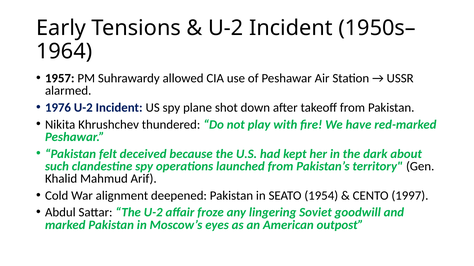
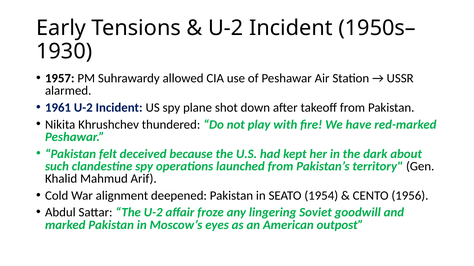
1964: 1964 -> 1930
1976: 1976 -> 1961
1997: 1997 -> 1956
